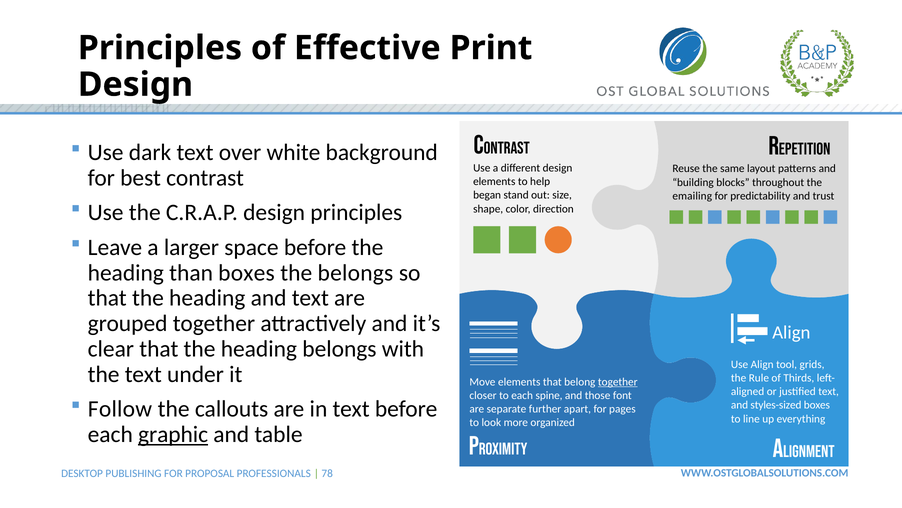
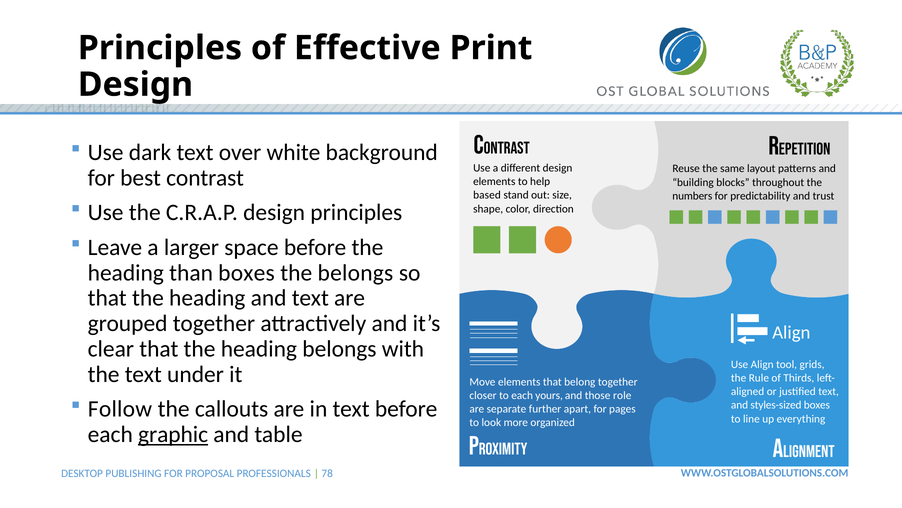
began: began -> based
emailing: emailing -> numbers
together at (618, 381) underline: present -> none
spine: spine -> yours
font: font -> role
